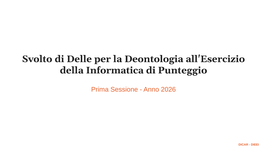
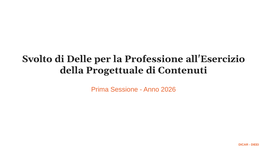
Deontologia: Deontologia -> Professione
Informatica: Informatica -> Progettuale
Punteggio: Punteggio -> Contenuti
